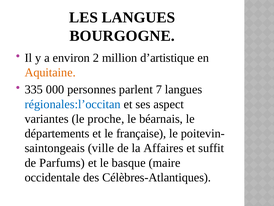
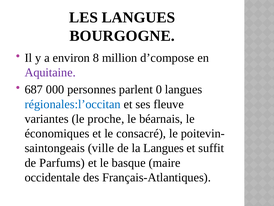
2: 2 -> 8
d’artistique: d’artistique -> d’compose
Aquitaine colour: orange -> purple
335: 335 -> 687
7: 7 -> 0
aspect: aspect -> fleuve
départements: départements -> économiques
française: française -> consacré
la Affaires: Affaires -> Langues
Célèbres-Atlantiques: Célèbres-Atlantiques -> Français-Atlantiques
